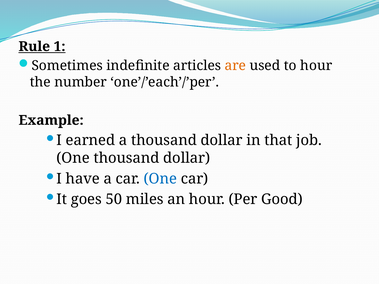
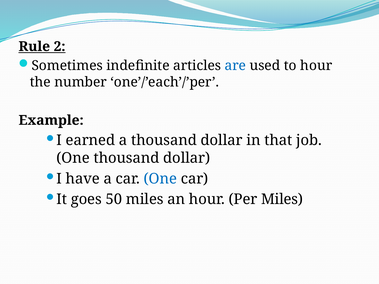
1: 1 -> 2
are colour: orange -> blue
Per Good: Good -> Miles
